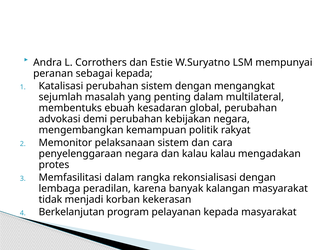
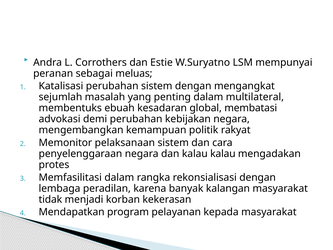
sebagai kepada: kepada -> meluas
global perubahan: perubahan -> membatasi
Berkelanjutan: Berkelanjutan -> Mendapatkan
